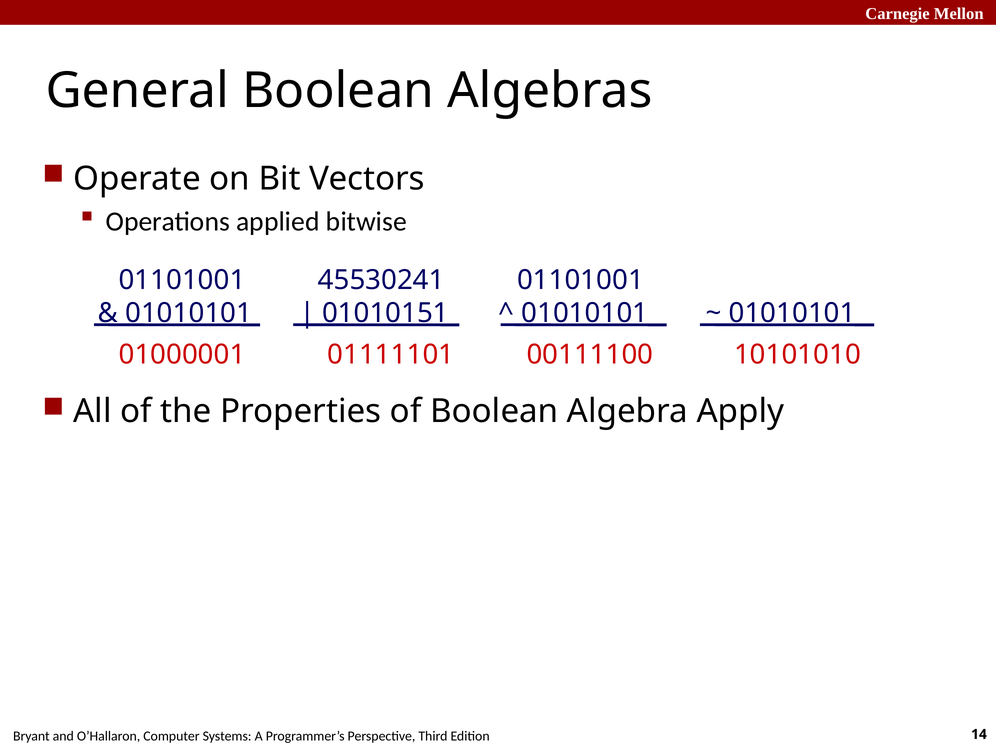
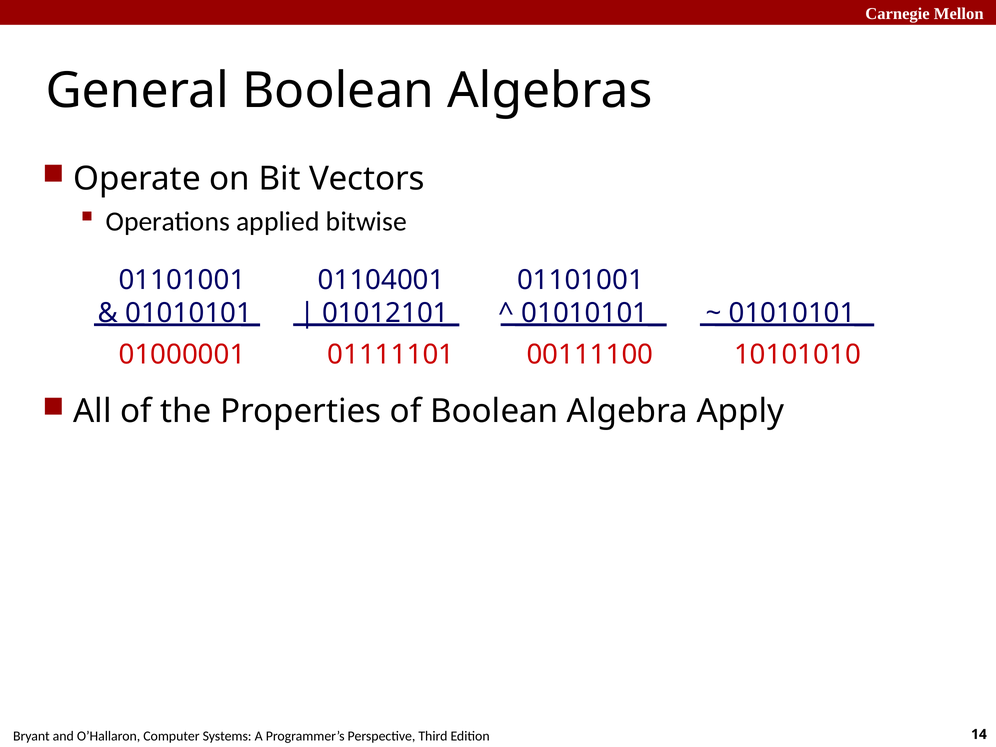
45530241: 45530241 -> 01104001
01010151: 01010151 -> 01012101
